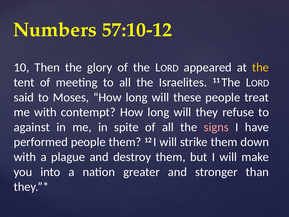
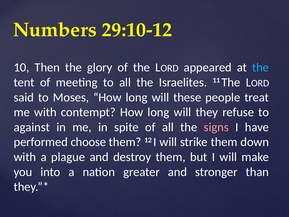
57:10-12: 57:10-12 -> 29:10-12
the at (261, 67) colour: yellow -> light blue
performed people: people -> choose
